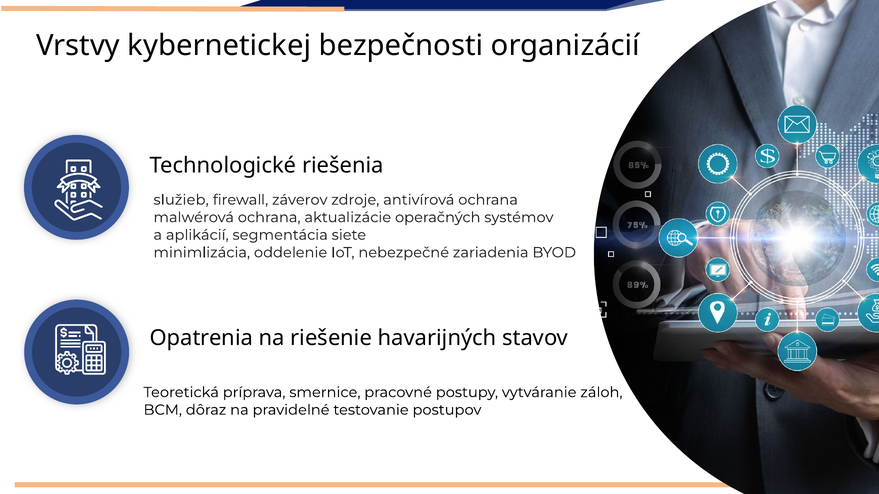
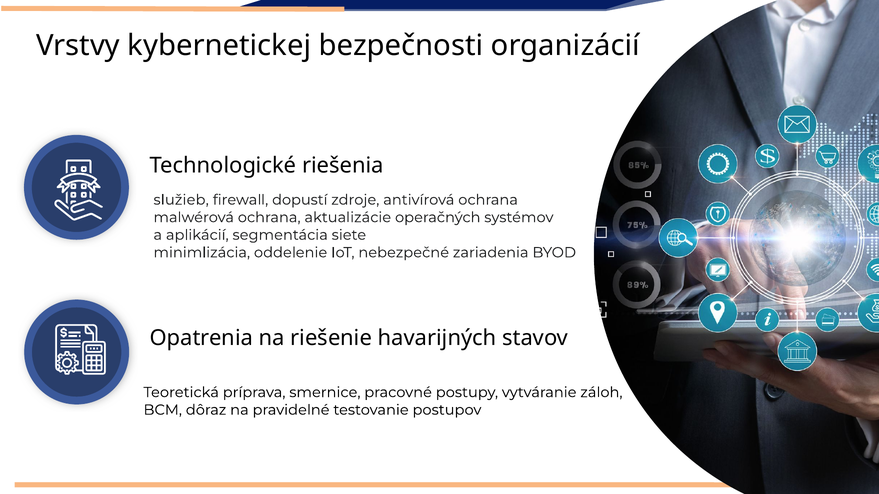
záverov: záverov -> dopustí
